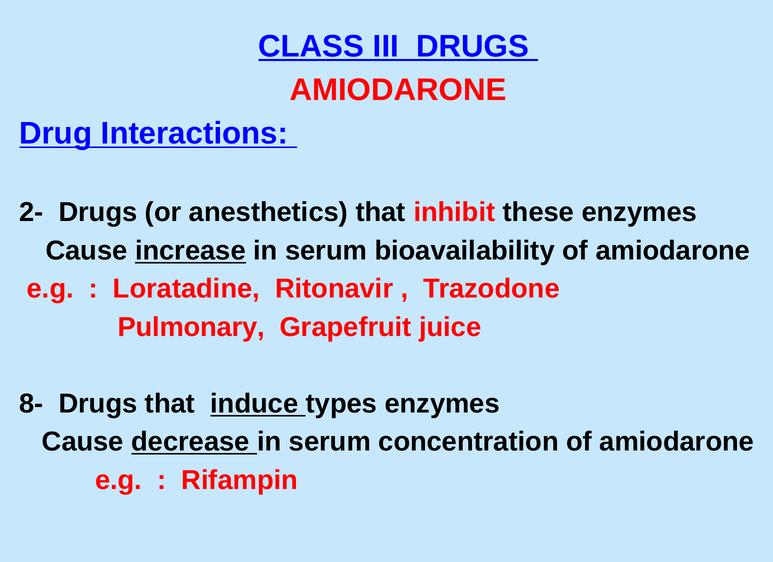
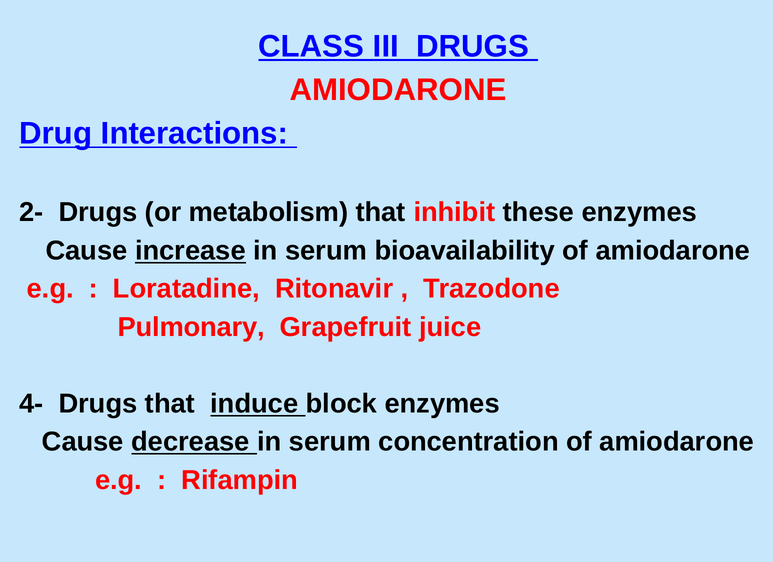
anesthetics: anesthetics -> metabolism
8-: 8- -> 4-
types: types -> block
